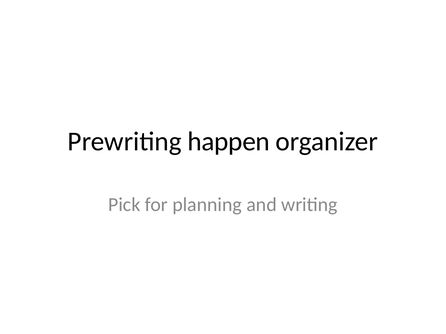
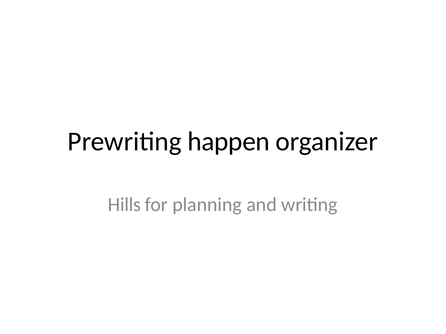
Pick: Pick -> Hills
